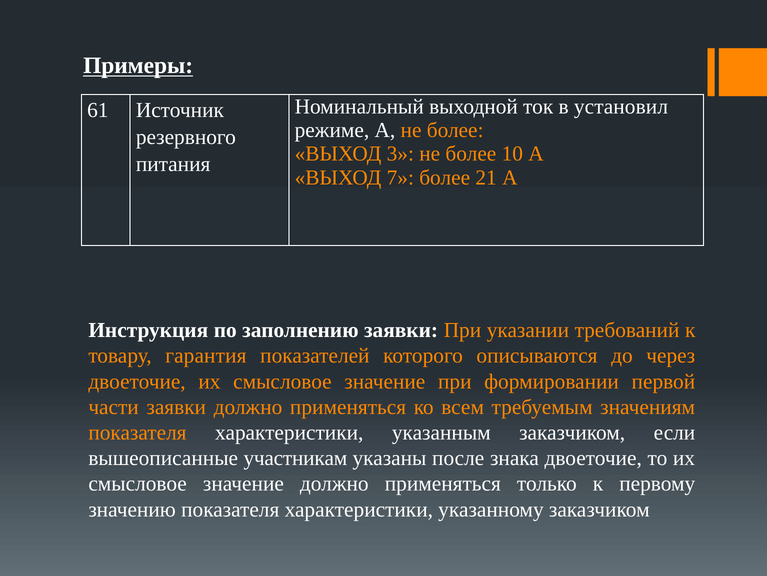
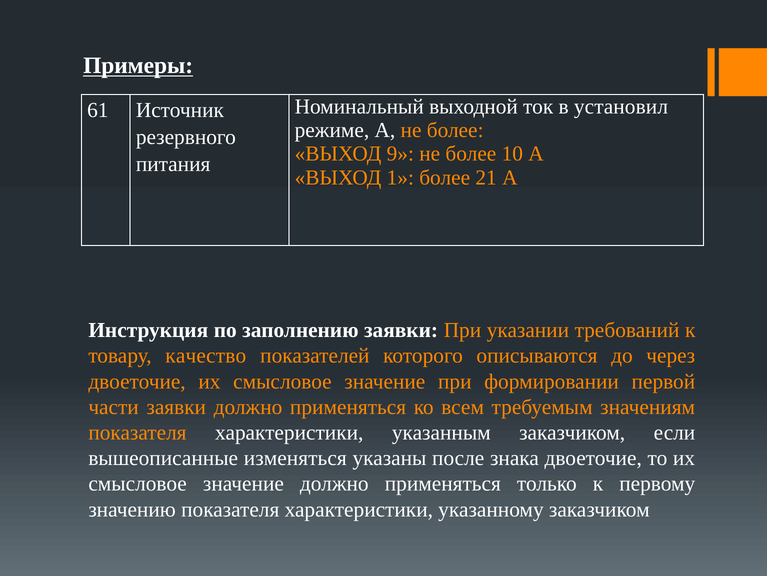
3: 3 -> 9
7: 7 -> 1
гарантия: гарантия -> качество
участникам: участникам -> изменяться
